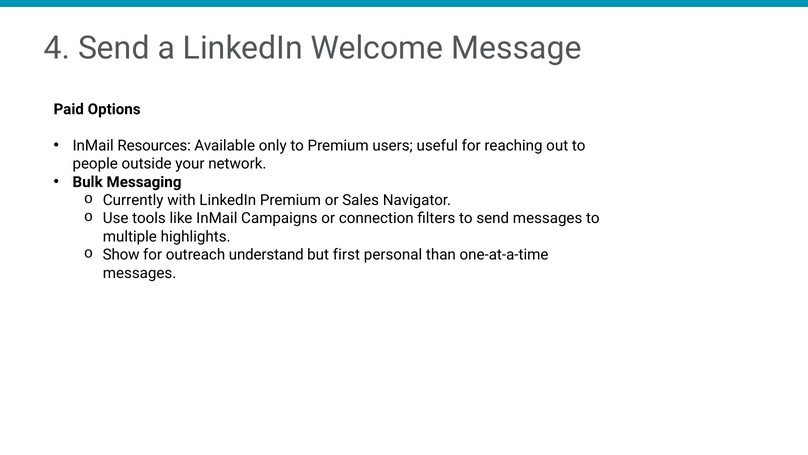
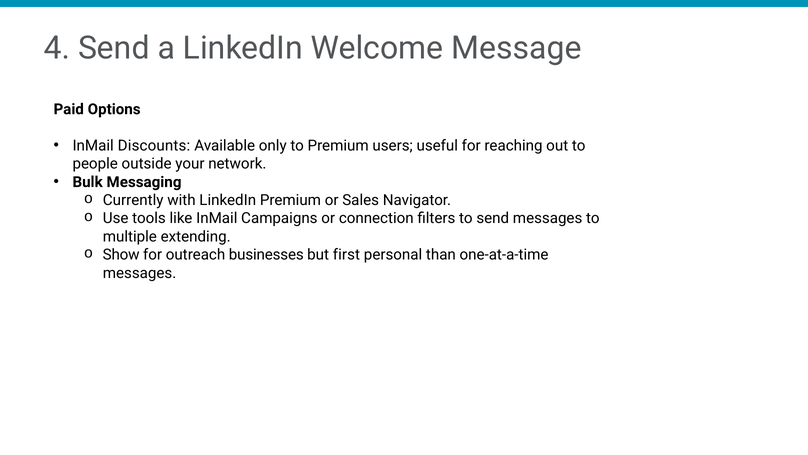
Resources: Resources -> Discounts
highlights: highlights -> extending
understand: understand -> businesses
